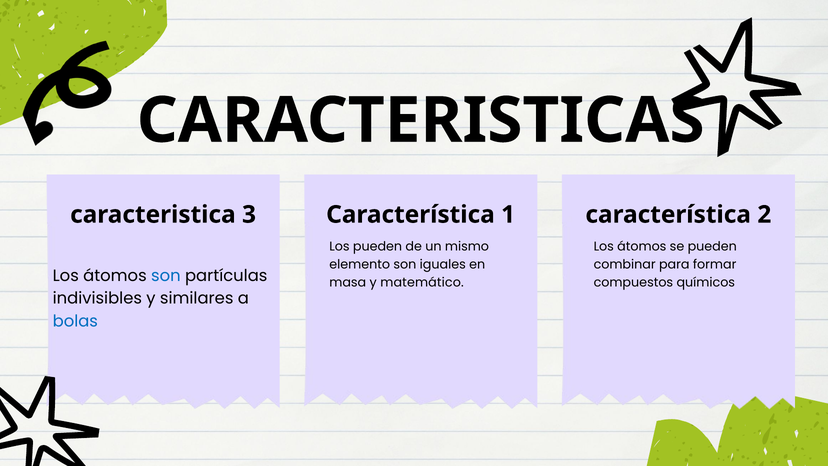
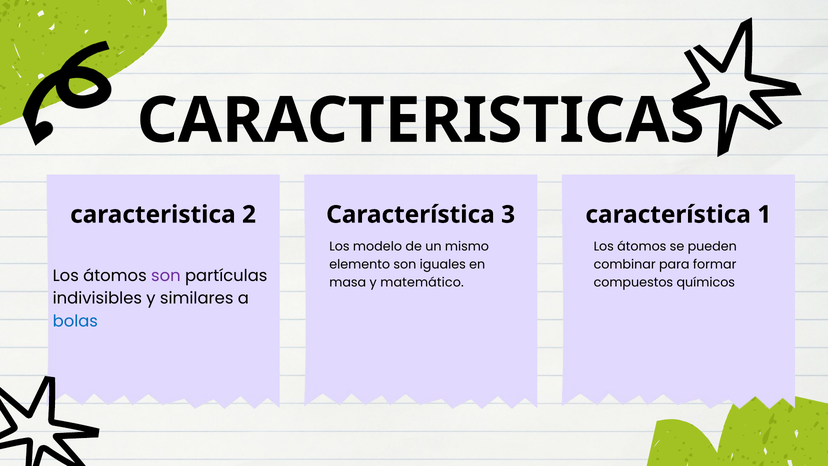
3: 3 -> 2
1: 1 -> 3
2: 2 -> 1
Los pueden: pueden -> modelo
son at (166, 275) colour: blue -> purple
